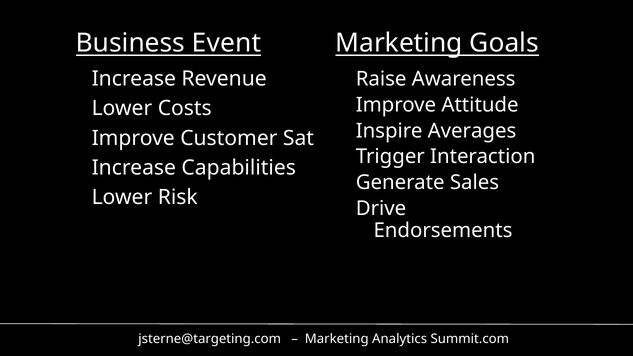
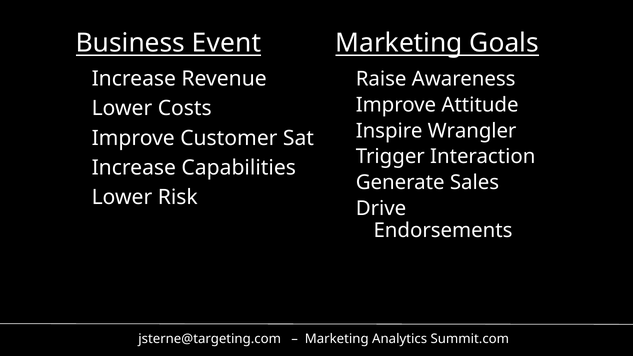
Averages: Averages -> Wrangler
